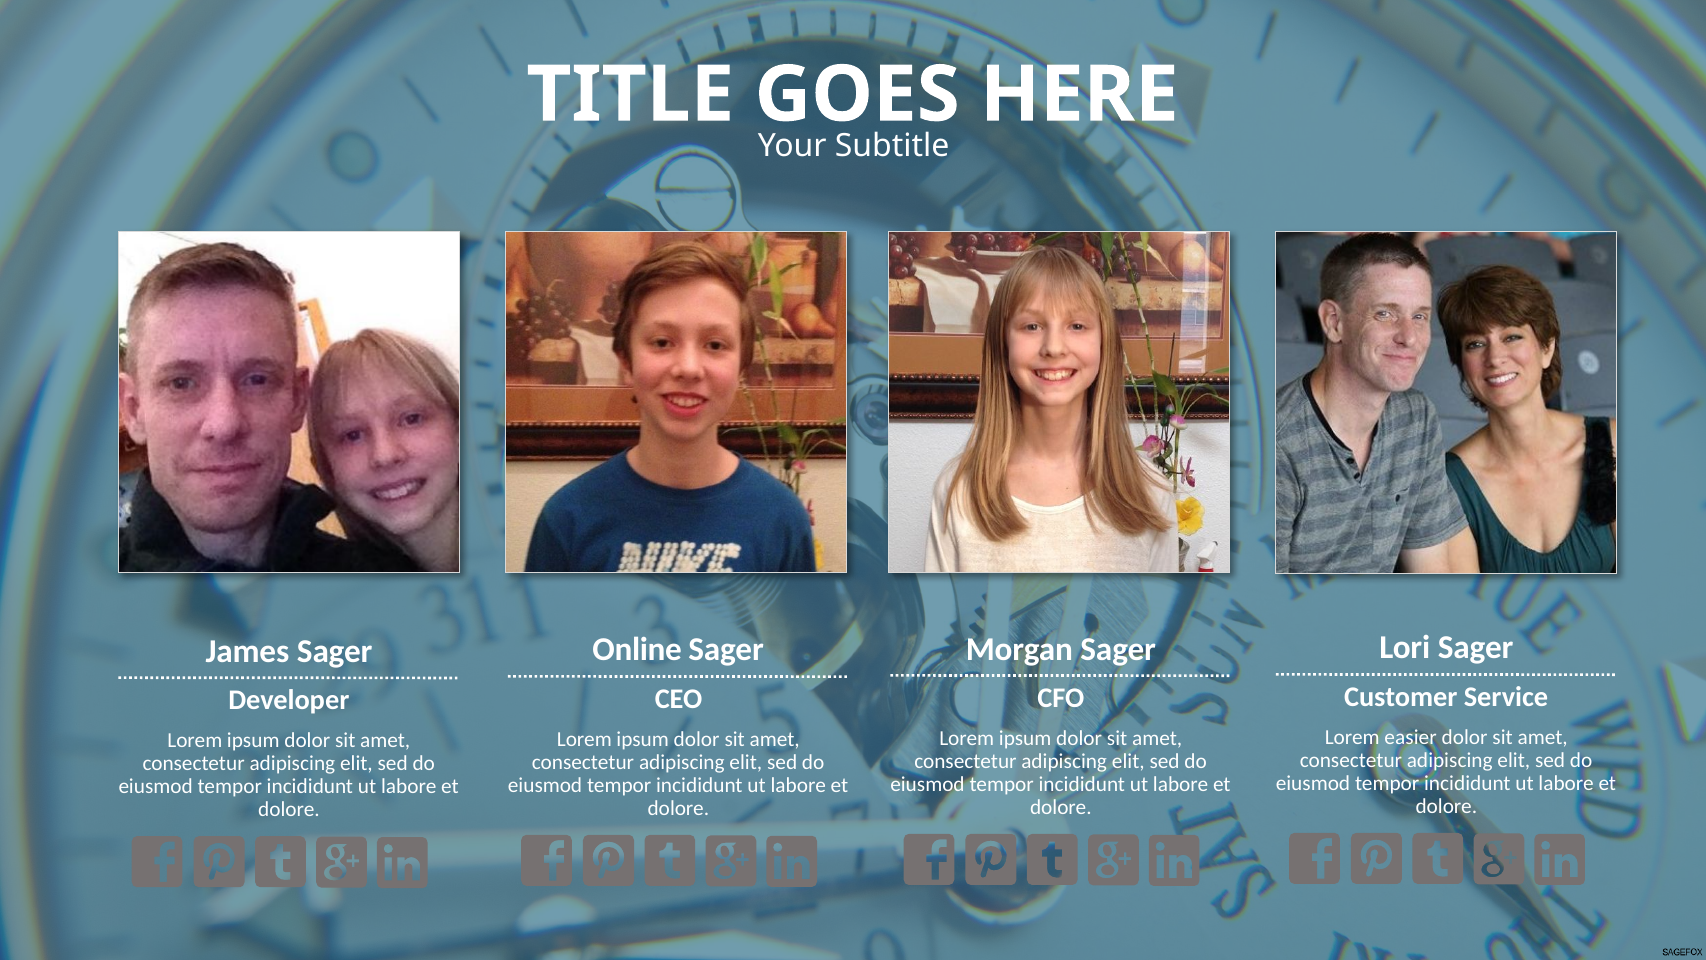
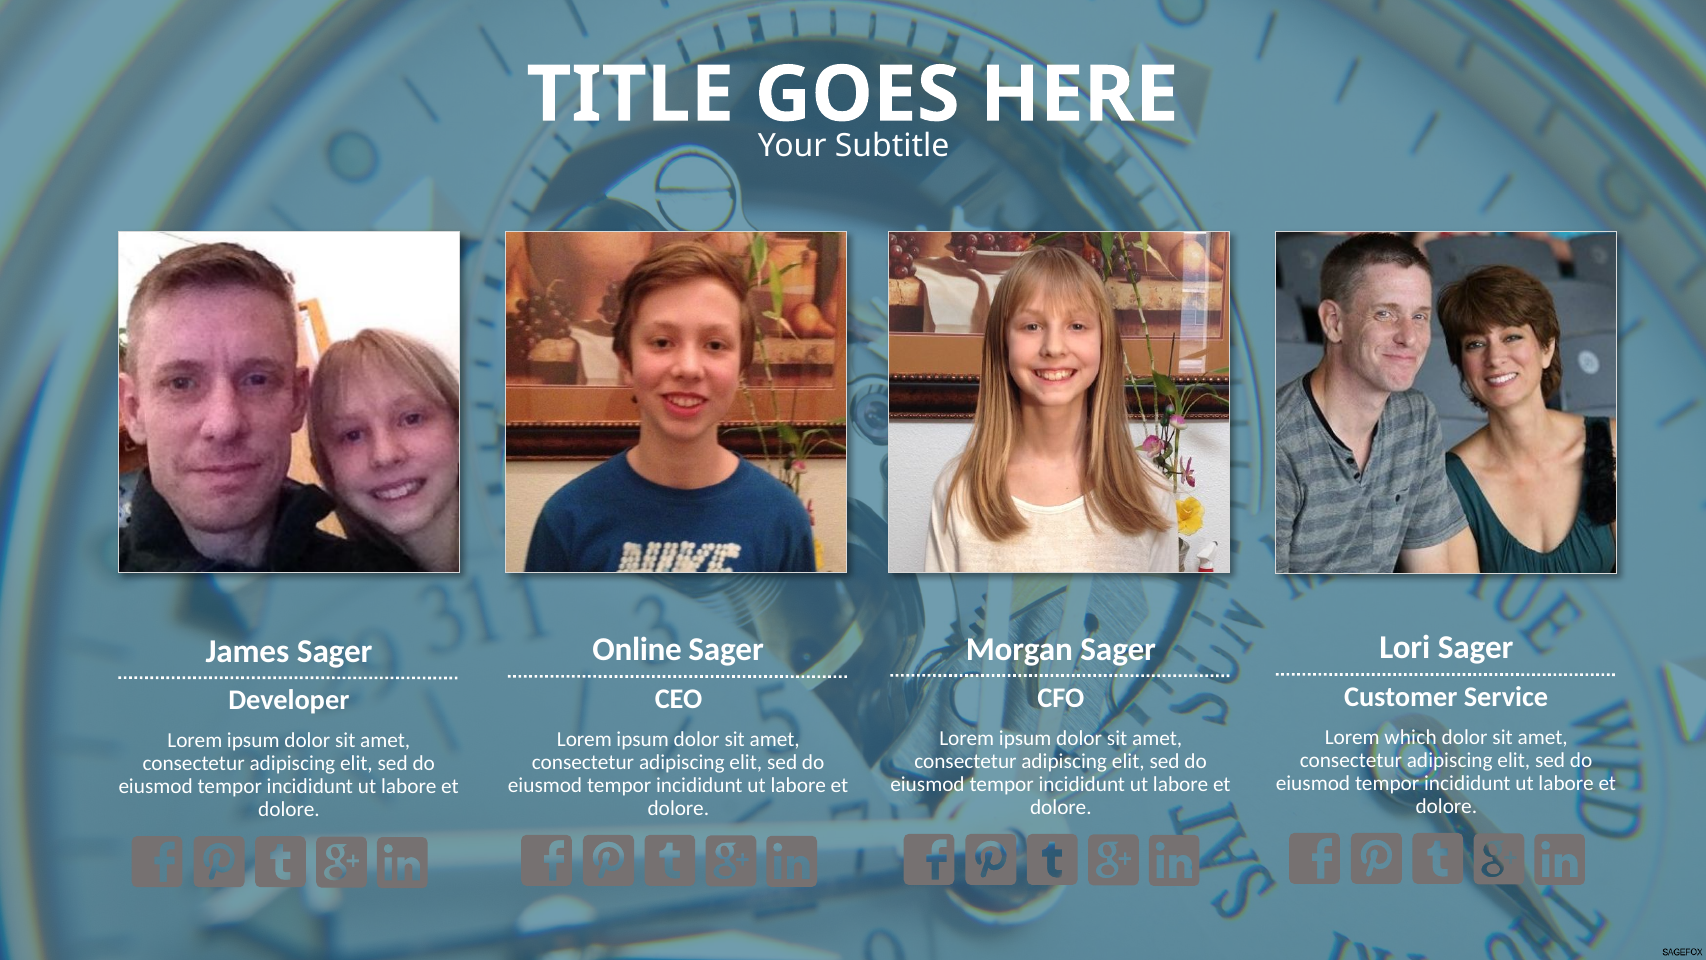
easier: easier -> which
